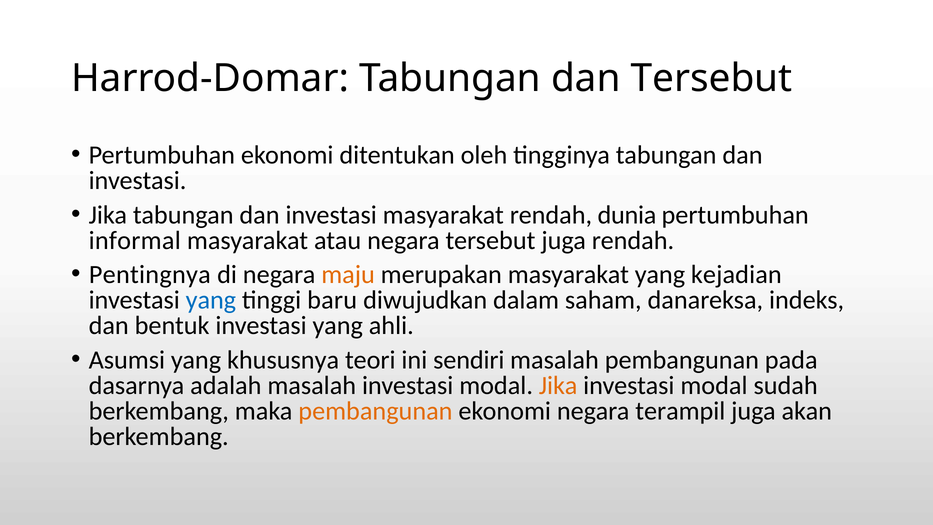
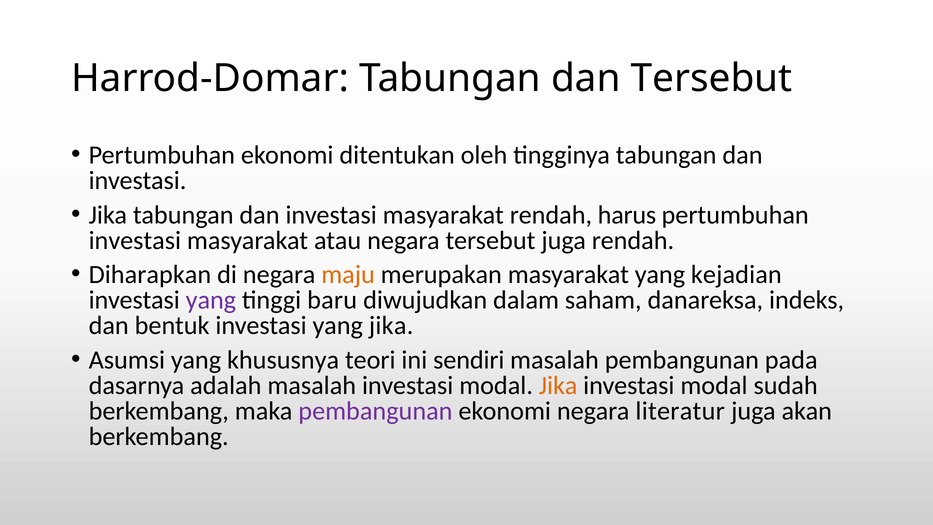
dunia: dunia -> harus
informal at (135, 240): informal -> investasi
Pentingnya: Pentingnya -> Diharapkan
yang at (211, 300) colour: blue -> purple
yang ahli: ahli -> jika
pembangunan at (375, 411) colour: orange -> purple
terampil: terampil -> literatur
